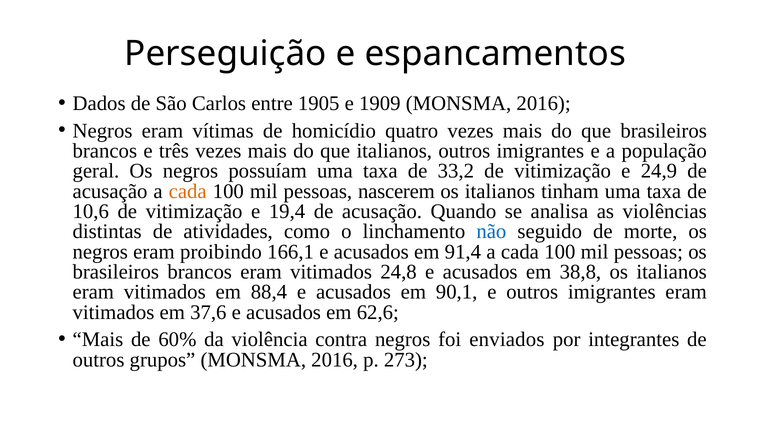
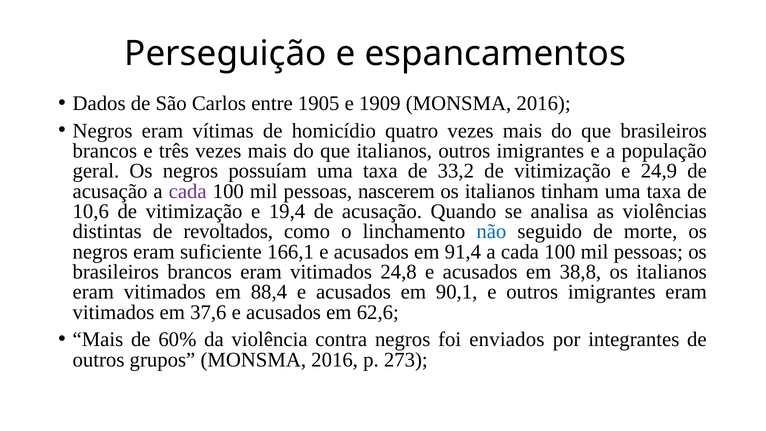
cada at (188, 191) colour: orange -> purple
atividades: atividades -> revoltados
proibindo: proibindo -> suficiente
